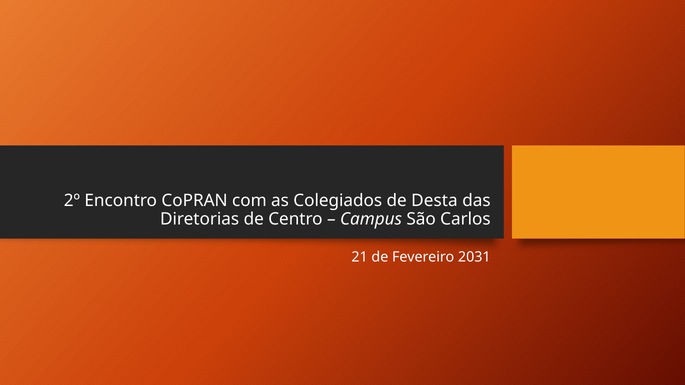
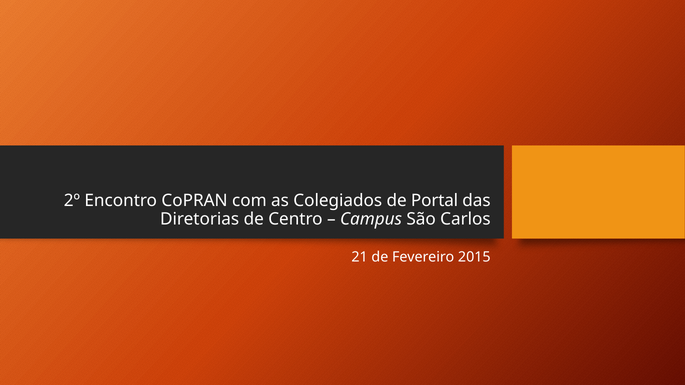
Desta: Desta -> Portal
2031: 2031 -> 2015
